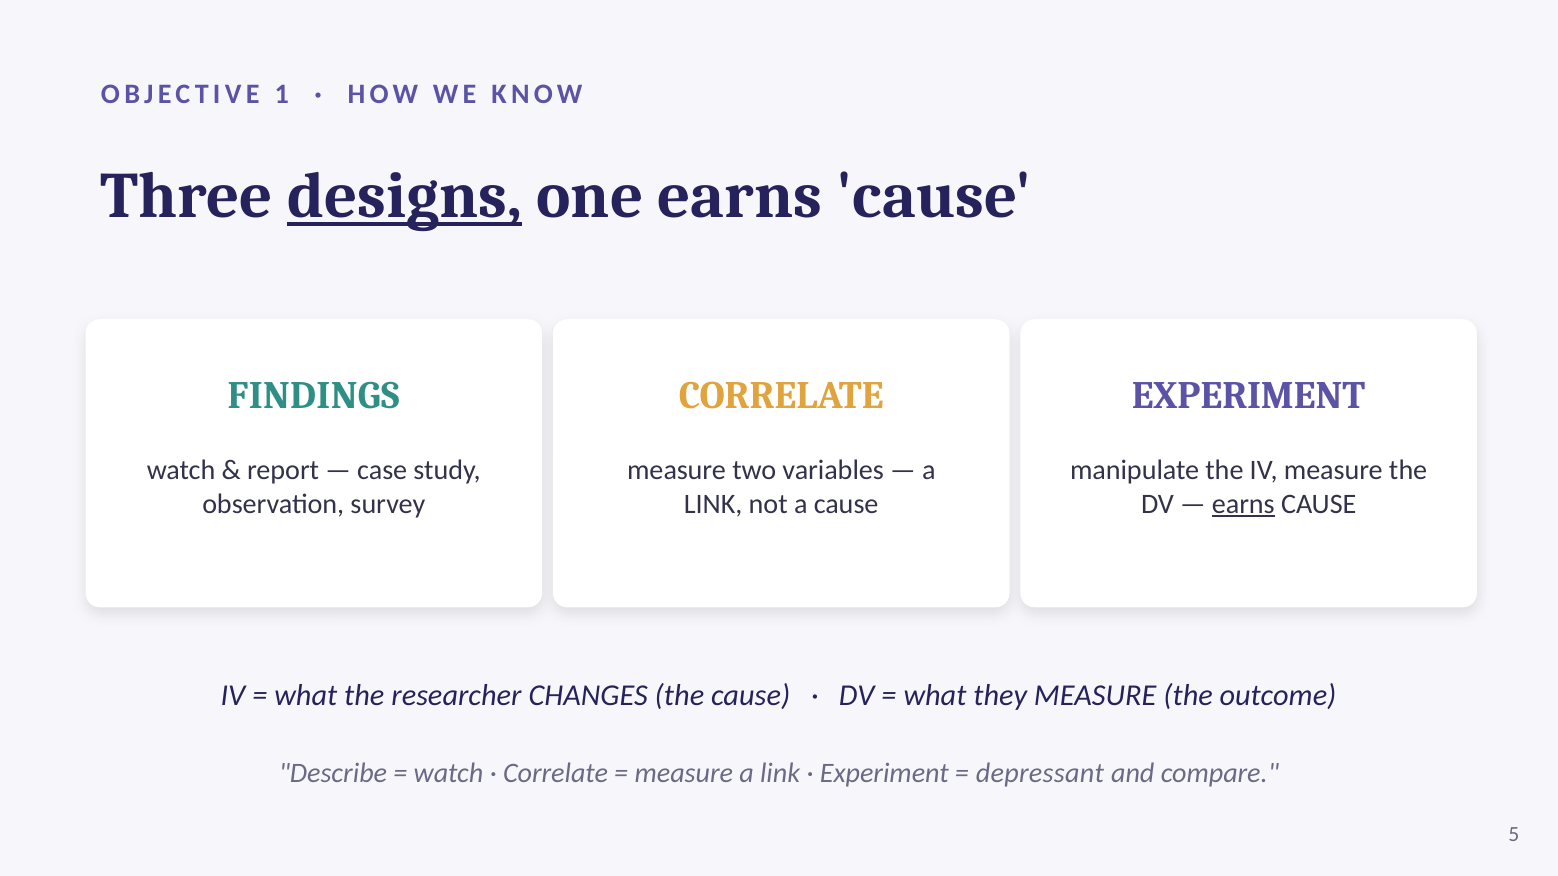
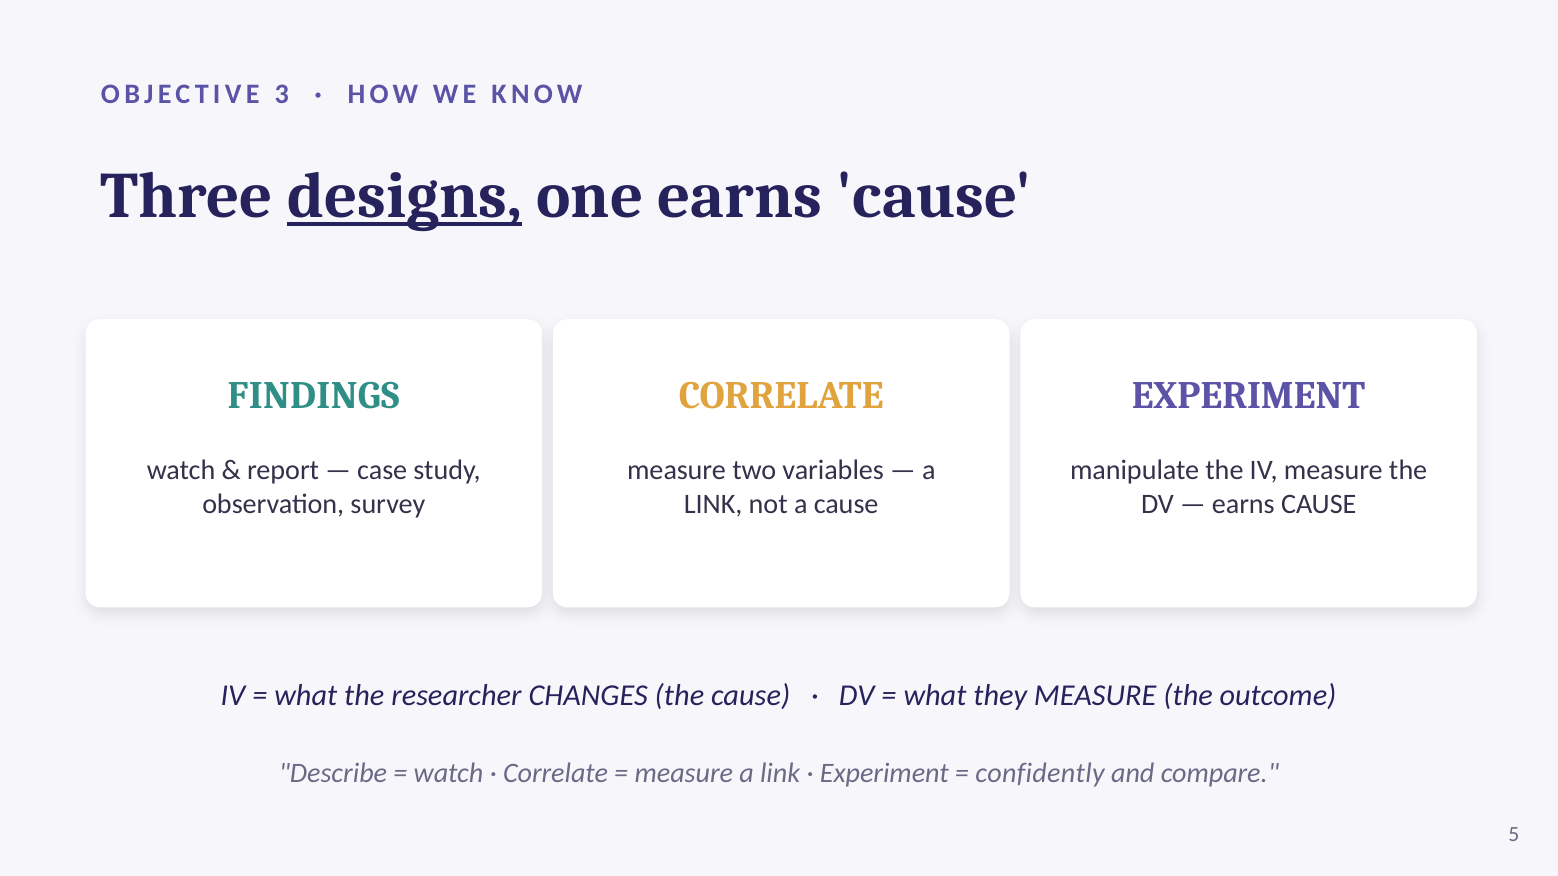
1: 1 -> 3
earns at (1243, 504) underline: present -> none
depressant: depressant -> confidently
